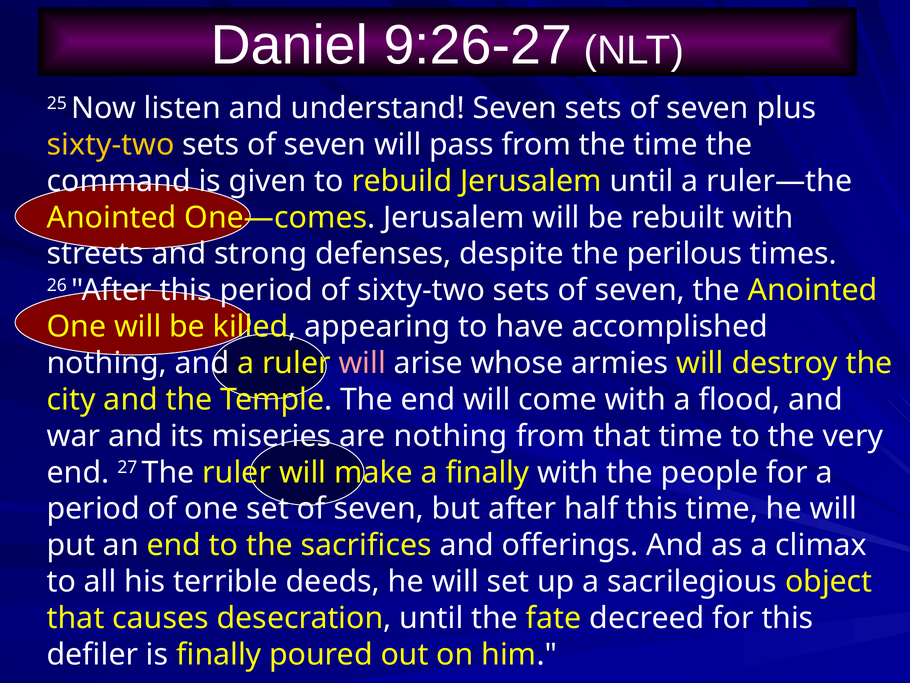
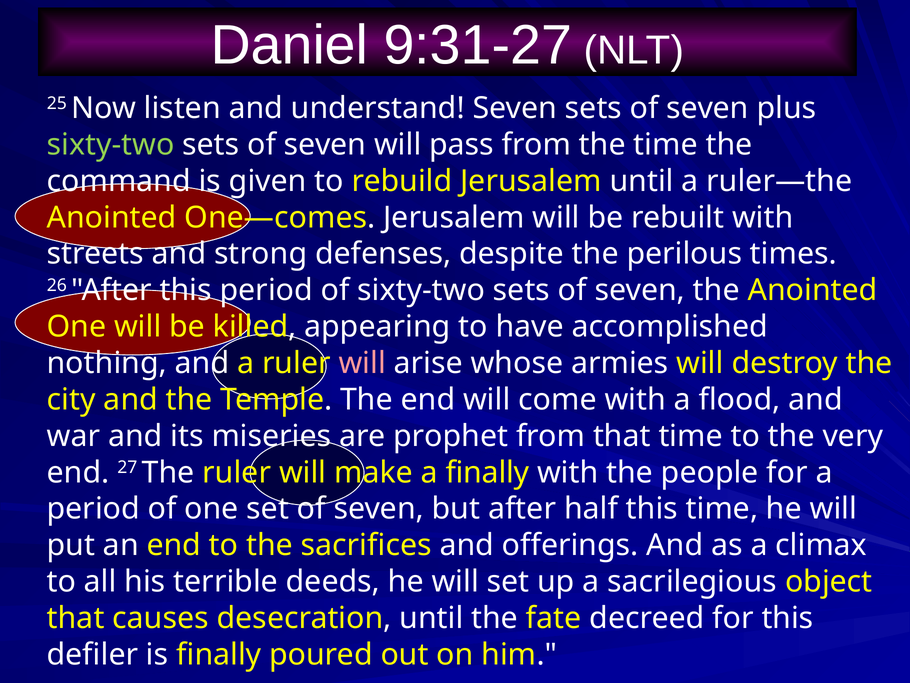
9:26-27: 9:26-27 -> 9:31-27
sixty-two at (111, 145) colour: yellow -> light green
are nothing: nothing -> prophet
